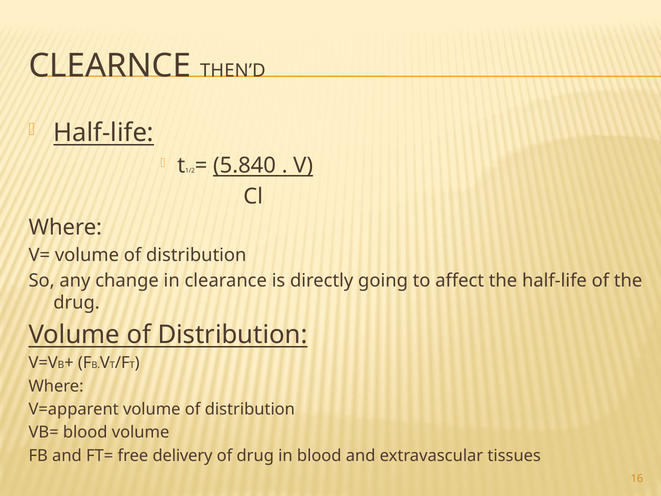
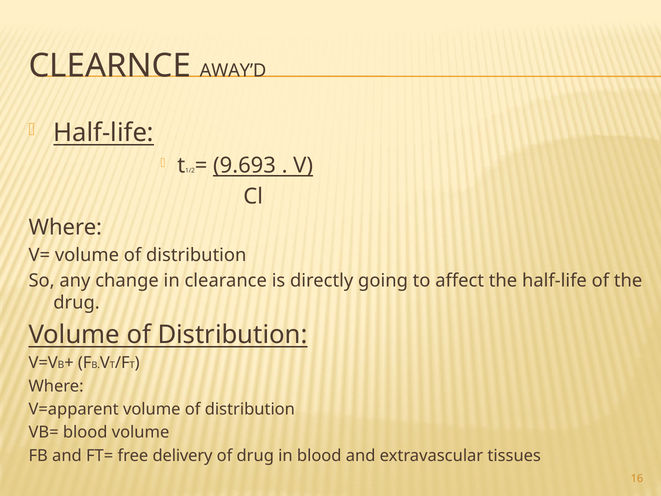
THEN’D: THEN’D -> AWAY’D
5.840: 5.840 -> 9.693
